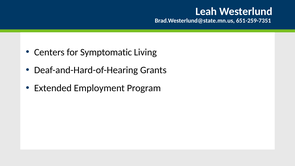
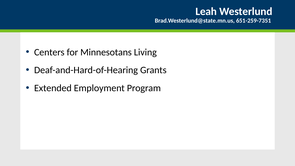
Symptomatic: Symptomatic -> Minnesotans
